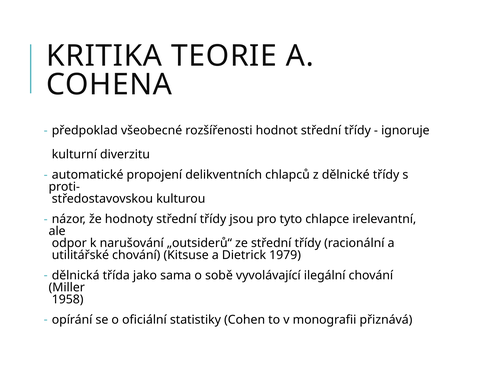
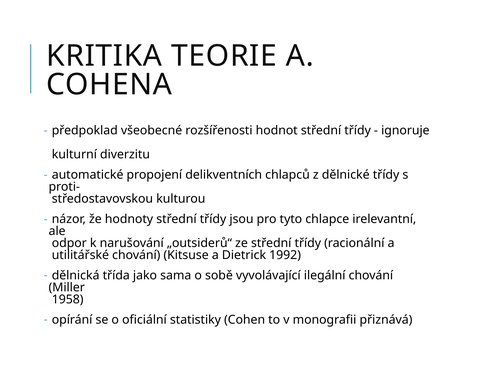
1979: 1979 -> 1992
